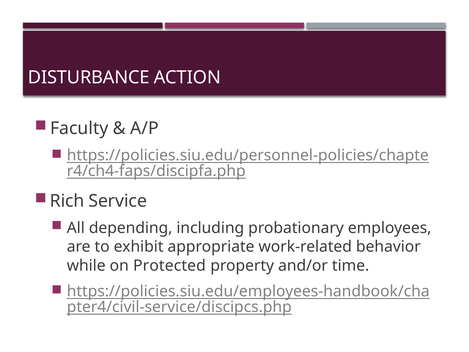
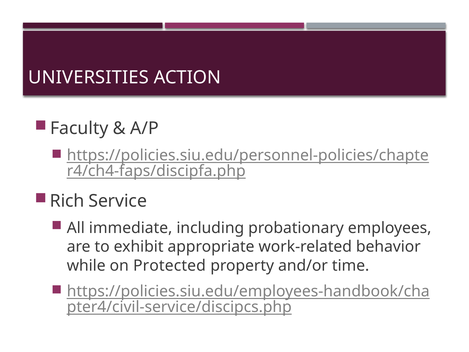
DISTURBANCE: DISTURBANCE -> UNIVERSITIES
depending: depending -> immediate
